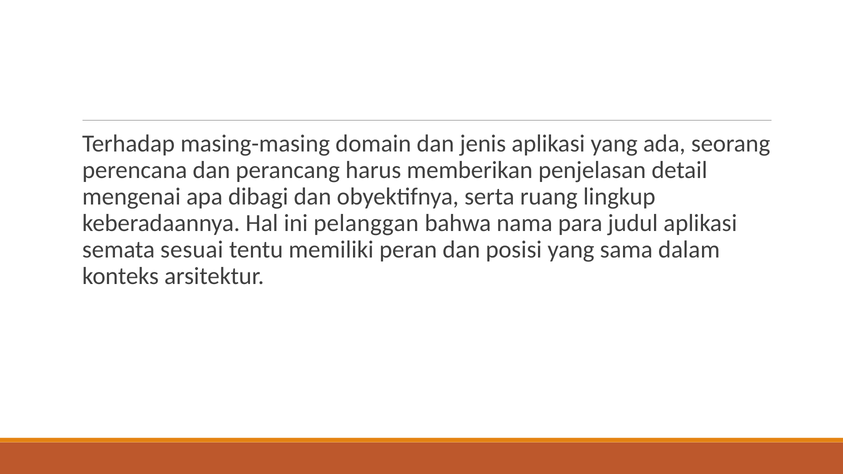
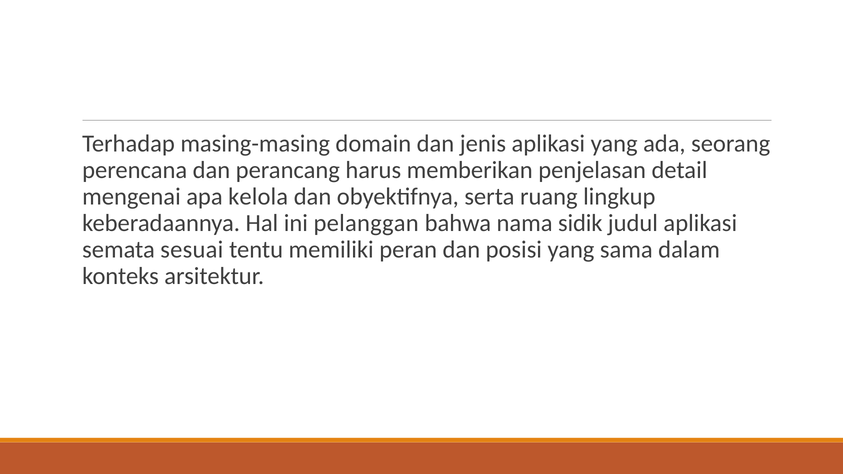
dibagi: dibagi -> kelola
para: para -> sidik
